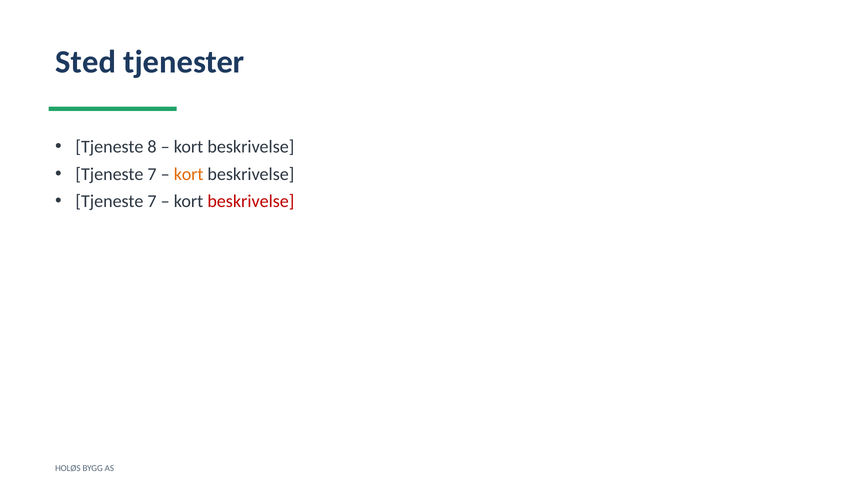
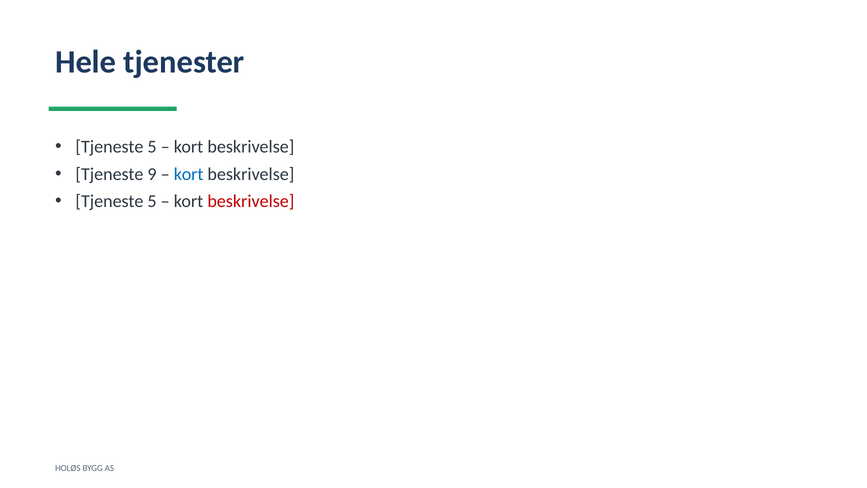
Sted: Sted -> Hele
8 at (152, 147): 8 -> 5
7 at (152, 174): 7 -> 9
kort at (189, 174) colour: orange -> blue
7 at (152, 201): 7 -> 5
